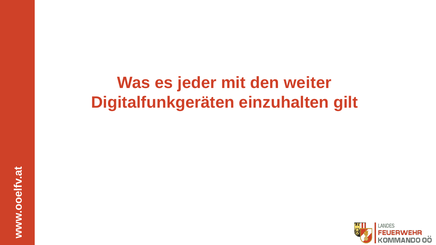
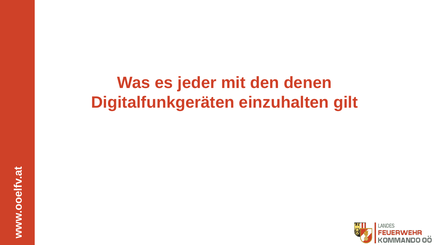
weiter: weiter -> denen
